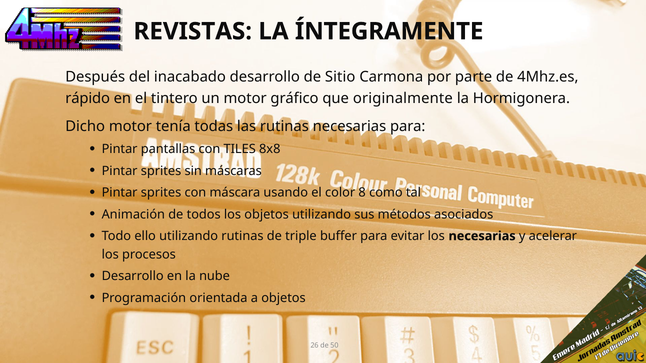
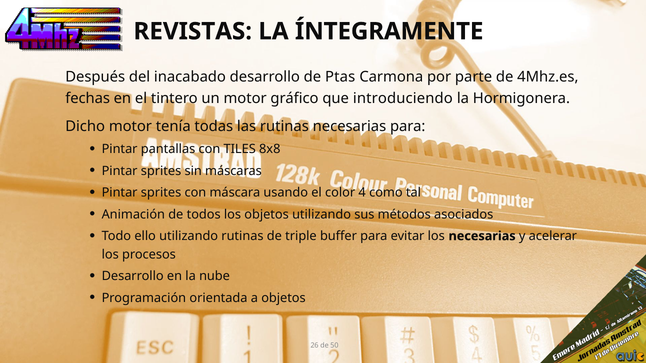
Sitio: Sitio -> Ptas
rápido: rápido -> fechas
originalmente: originalmente -> introduciendo
8: 8 -> 4
